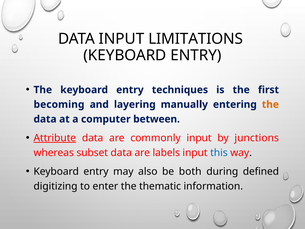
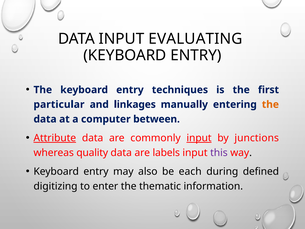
LIMITATIONS: LIMITATIONS -> EVALUATING
becoming: becoming -> particular
layering: layering -> linkages
input at (199, 138) underline: none -> present
subset: subset -> quality
this colour: blue -> purple
both: both -> each
